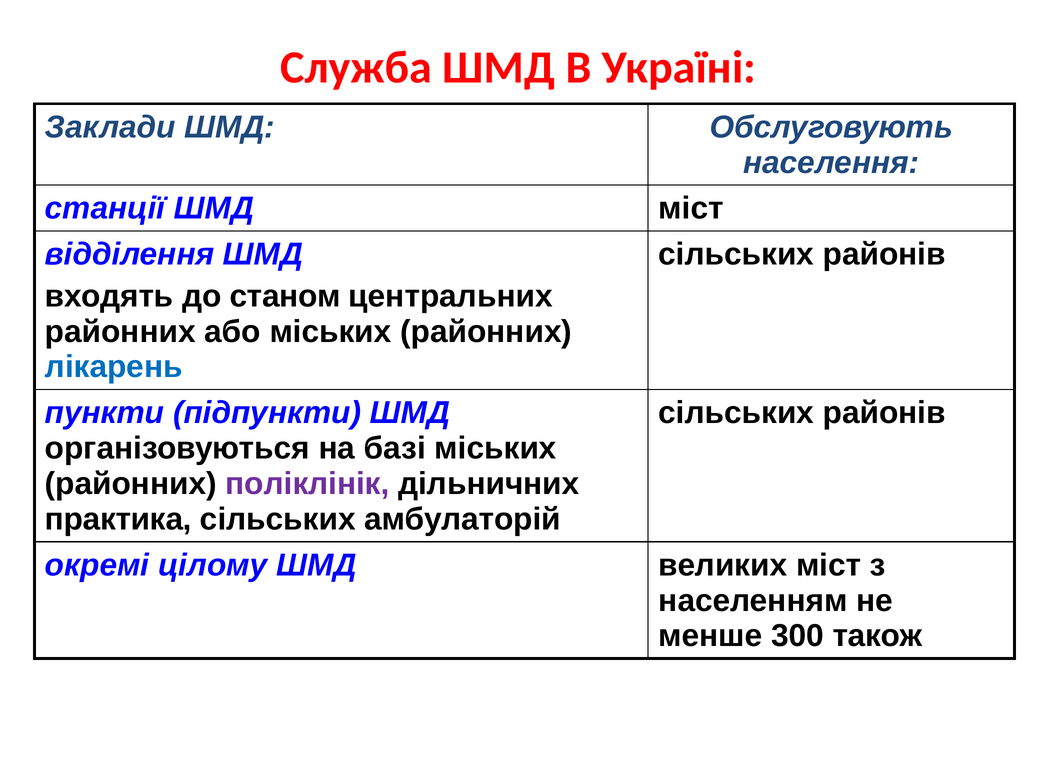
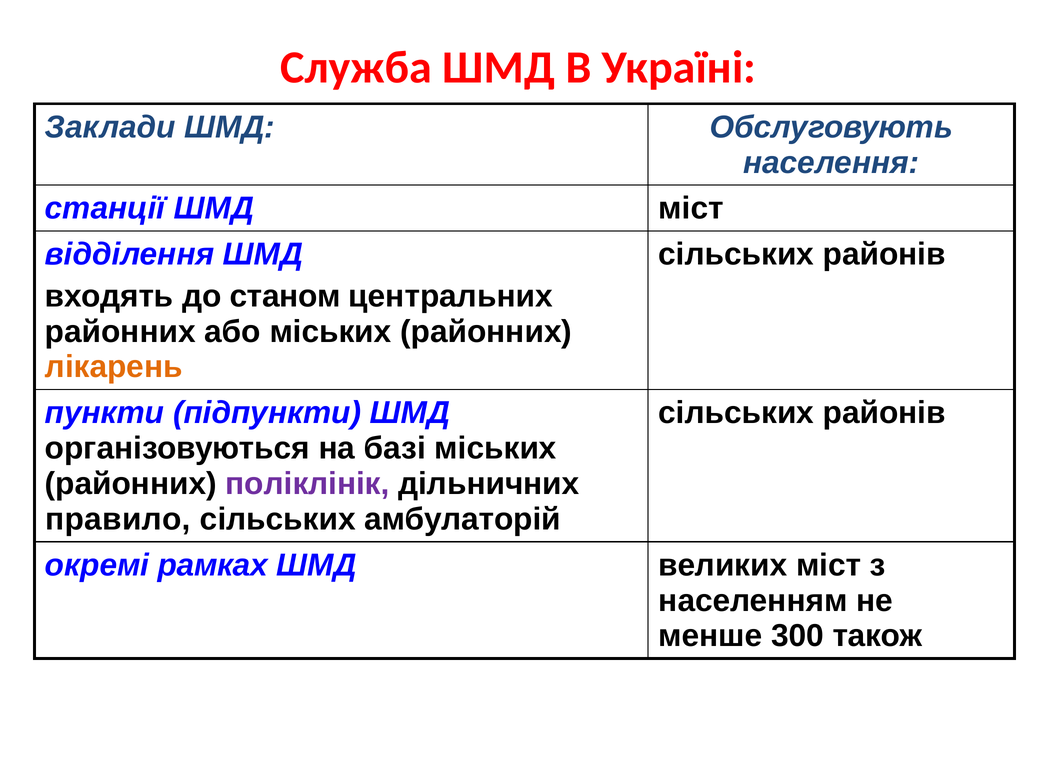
лікарень colour: blue -> orange
практика: практика -> правило
цілому: цілому -> рамках
